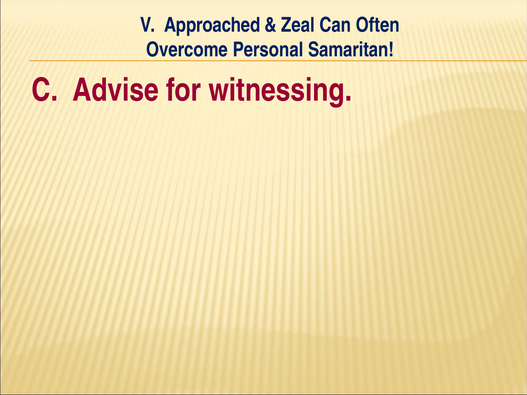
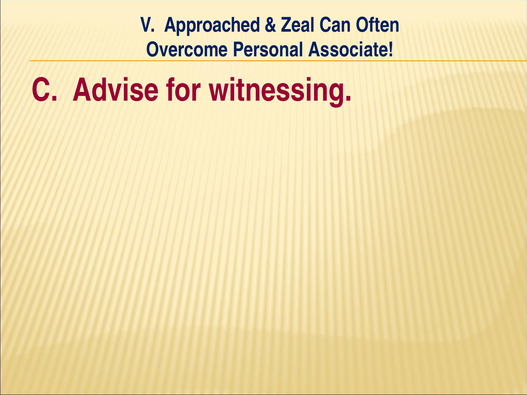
Samaritan: Samaritan -> Associate
